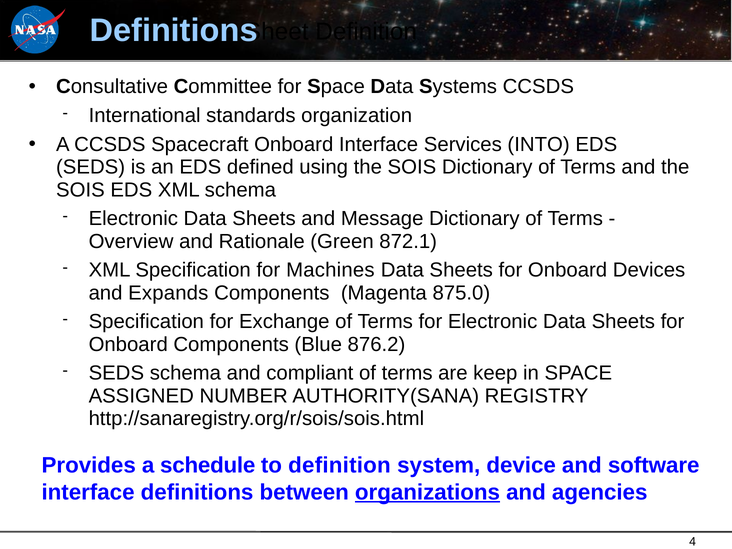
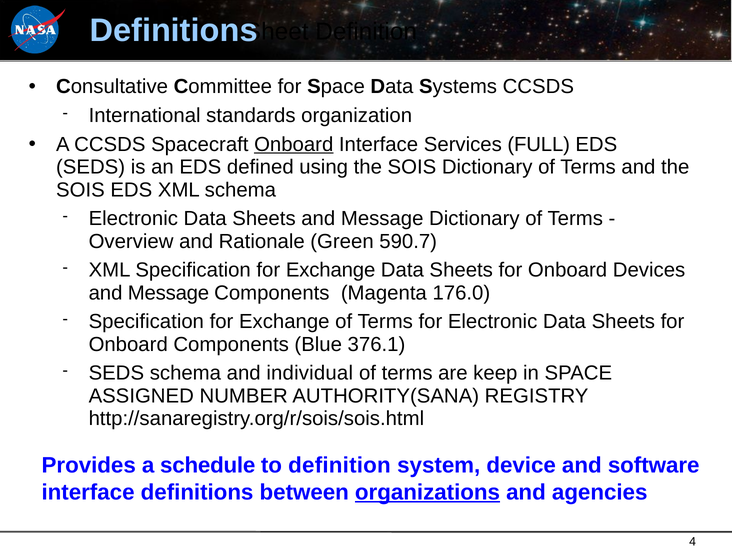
Onboard at (294, 144) underline: none -> present
INTO: INTO -> FULL
872.1: 872.1 -> 590.7
XML Specification for Machines: Machines -> Exchange
Expands at (168, 293): Expands -> Message
875.0: 875.0 -> 176.0
876.2: 876.2 -> 376.1
compliant: compliant -> individual
